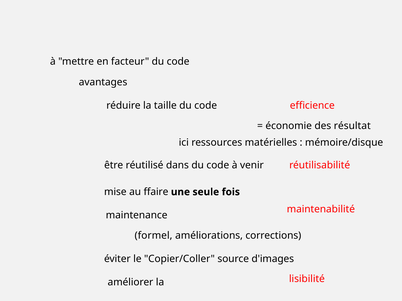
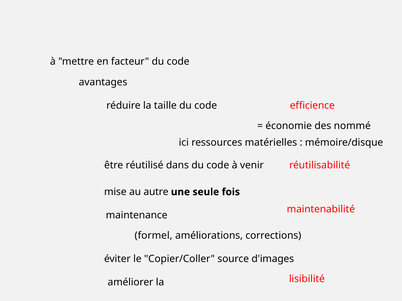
résultat: résultat -> nommé
ffaire: ffaire -> autre
